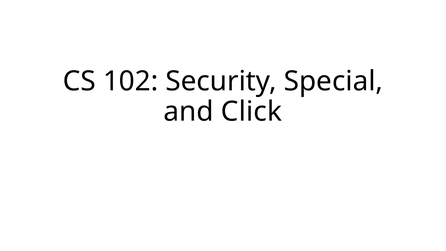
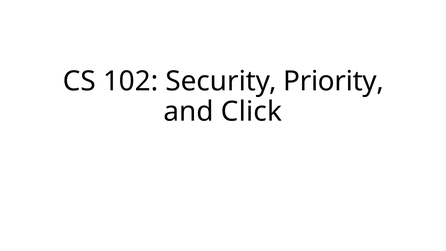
Special: Special -> Priority
